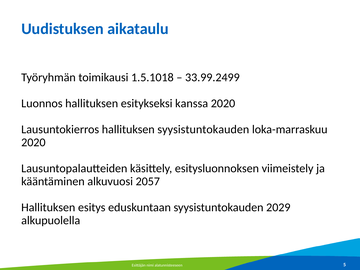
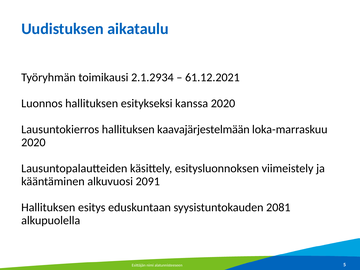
1.5.1018: 1.5.1018 -> 2.1.2934
33.99.2499: 33.99.2499 -> 61.12.2021
hallituksen syysistuntokauden: syysistuntokauden -> kaavajärjestelmään
2057: 2057 -> 2091
2029: 2029 -> 2081
